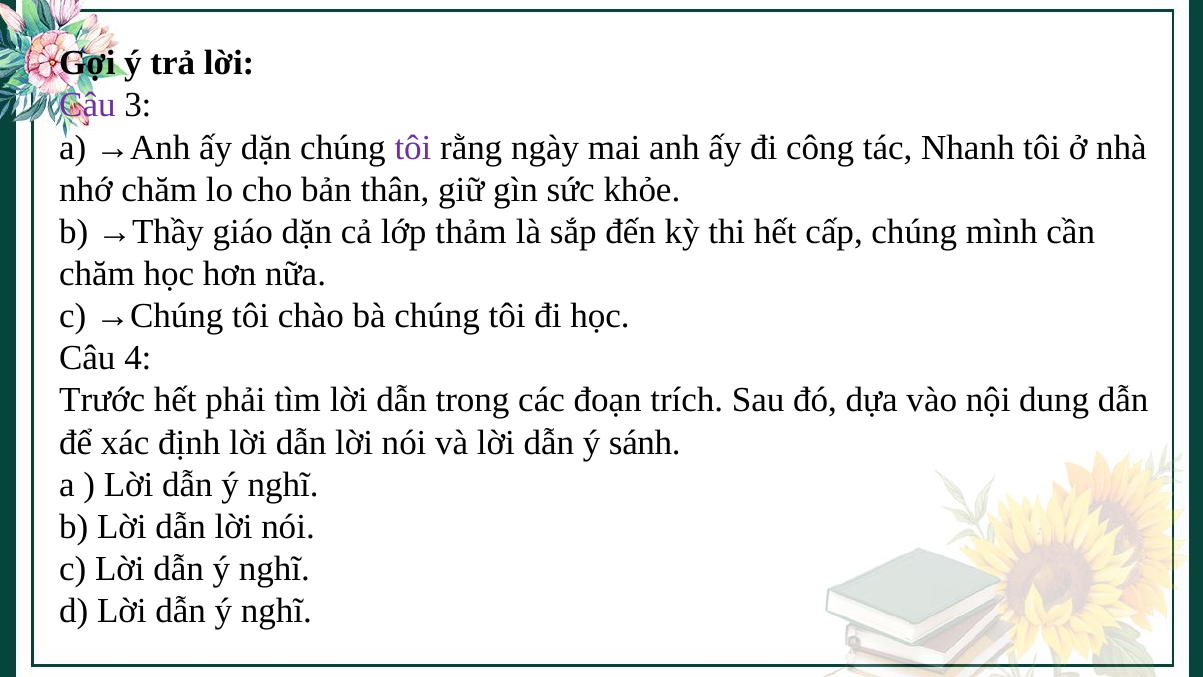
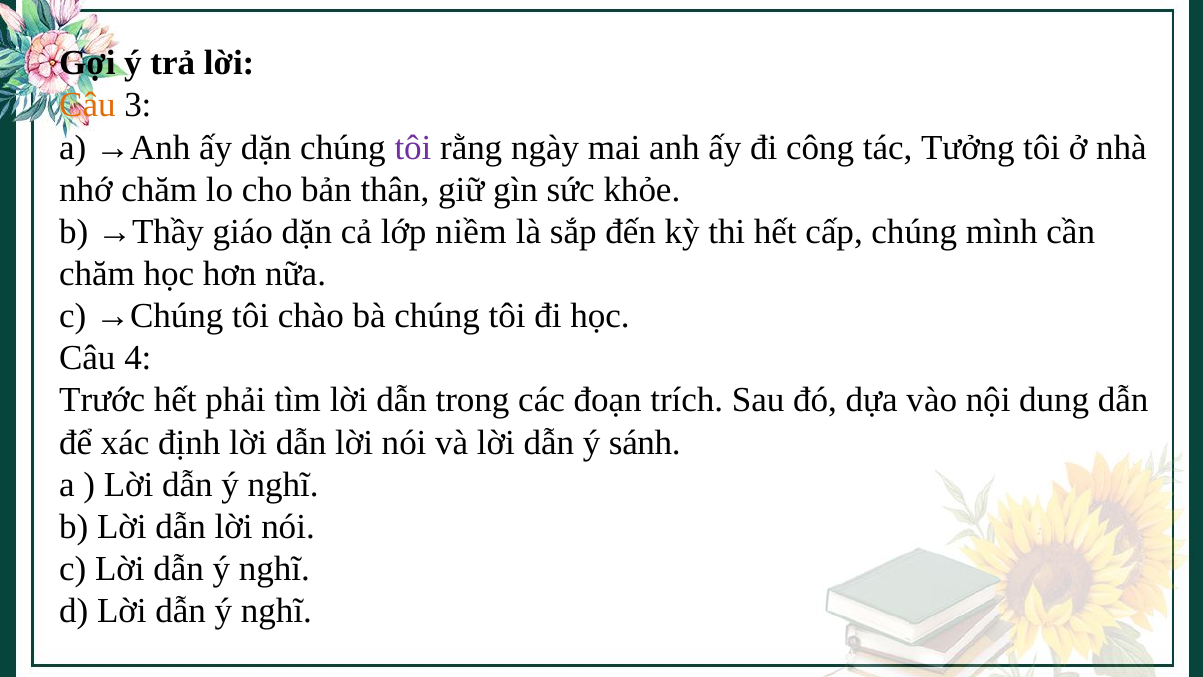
Câu at (87, 105) colour: purple -> orange
Nhanh: Nhanh -> Tưởng
thảm: thảm -> niềm
